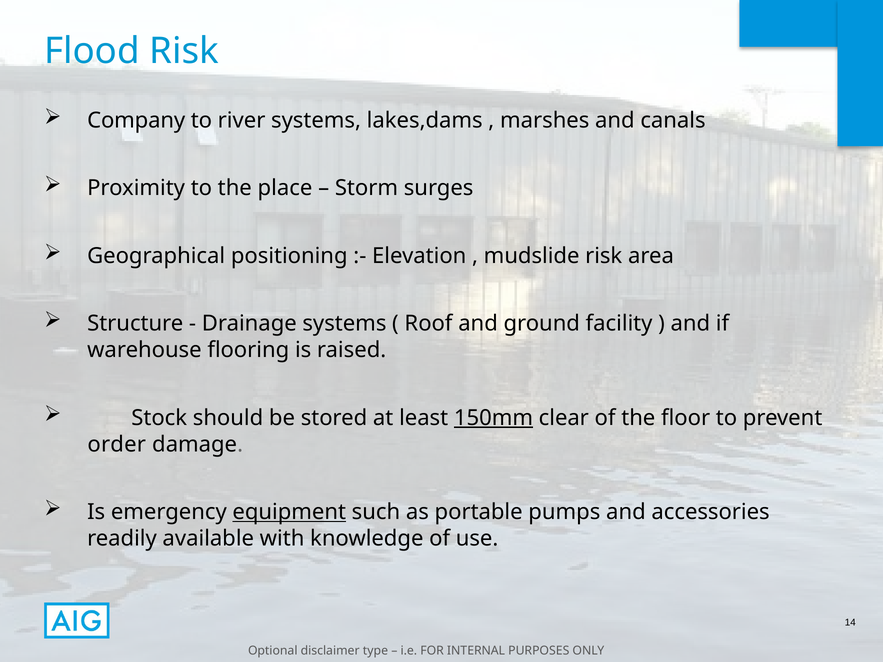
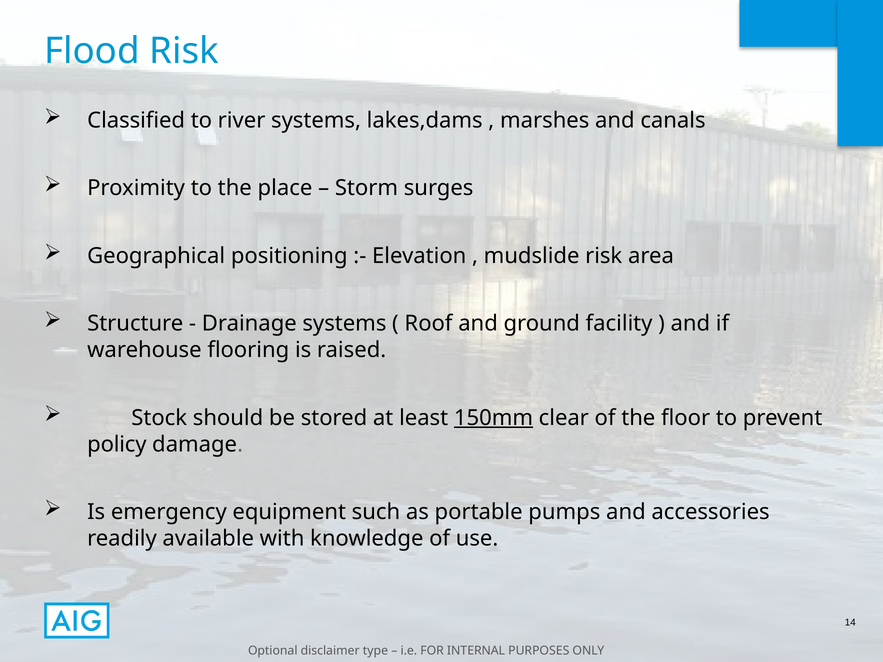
Company: Company -> Classified
order: order -> policy
equipment underline: present -> none
